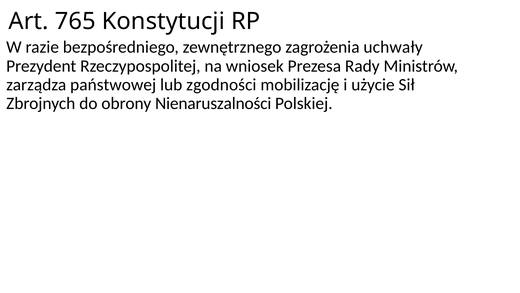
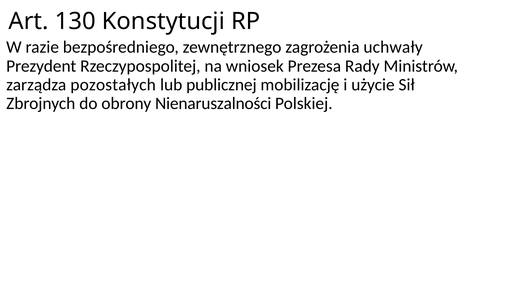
765: 765 -> 130
państwowej: państwowej -> pozostałych
zgodności: zgodności -> publicznej
